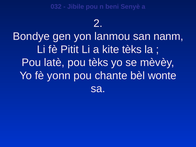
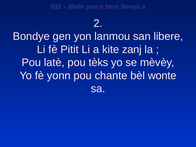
nanm: nanm -> libere
kite tèks: tèks -> zanj
